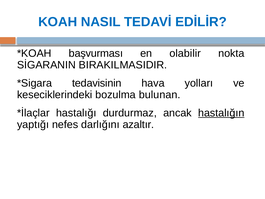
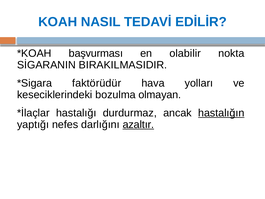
tedavisinin: tedavisinin -> faktörüdür
bulunan: bulunan -> olmayan
azaltır underline: none -> present
